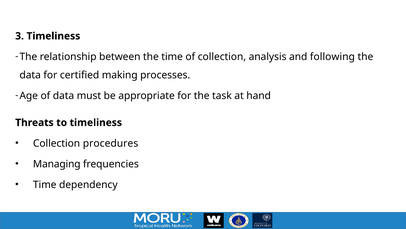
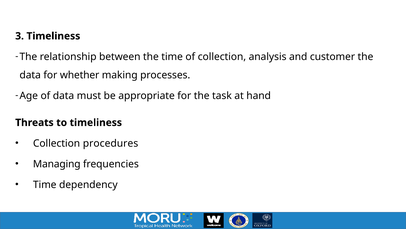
following: following -> customer
certified: certified -> whether
